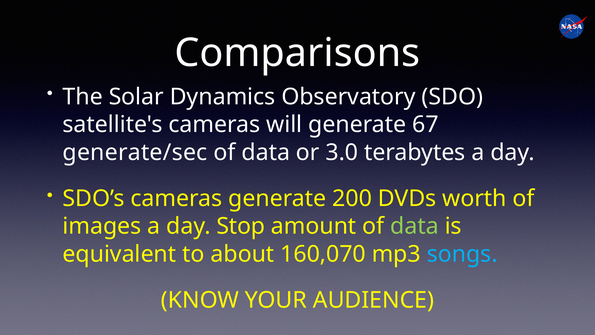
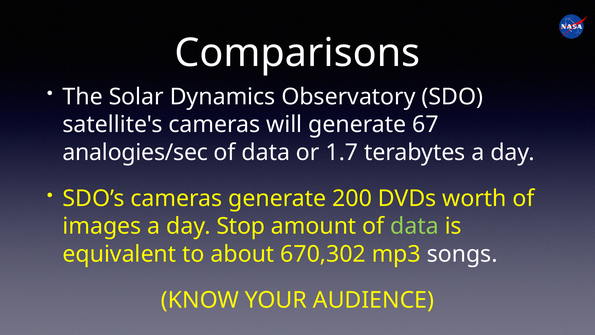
generate/sec: generate/sec -> analogies/sec
3.0: 3.0 -> 1.7
160,070: 160,070 -> 670,302
songs colour: light blue -> white
